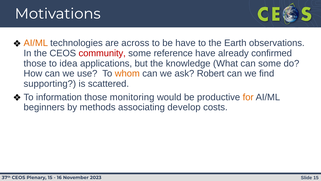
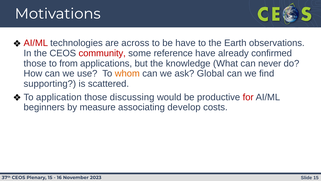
AI/ML at (36, 43) colour: orange -> red
idea: idea -> from
can some: some -> never
Robert: Robert -> Global
information: information -> application
monitoring: monitoring -> discussing
for colour: orange -> red
methods: methods -> measure
